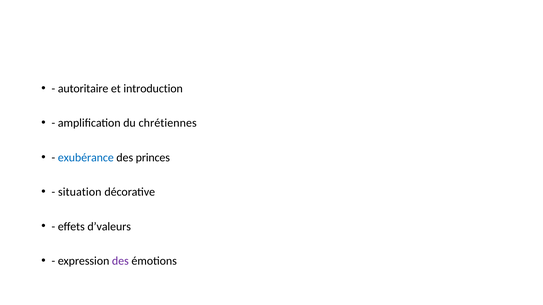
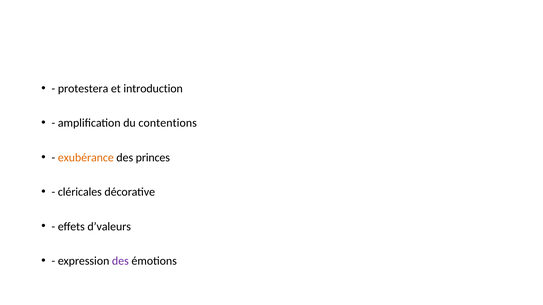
autoritaire: autoritaire -> protestera
chrétiennes: chrétiennes -> contentions
exubérance colour: blue -> orange
situation: situation -> cléricales
